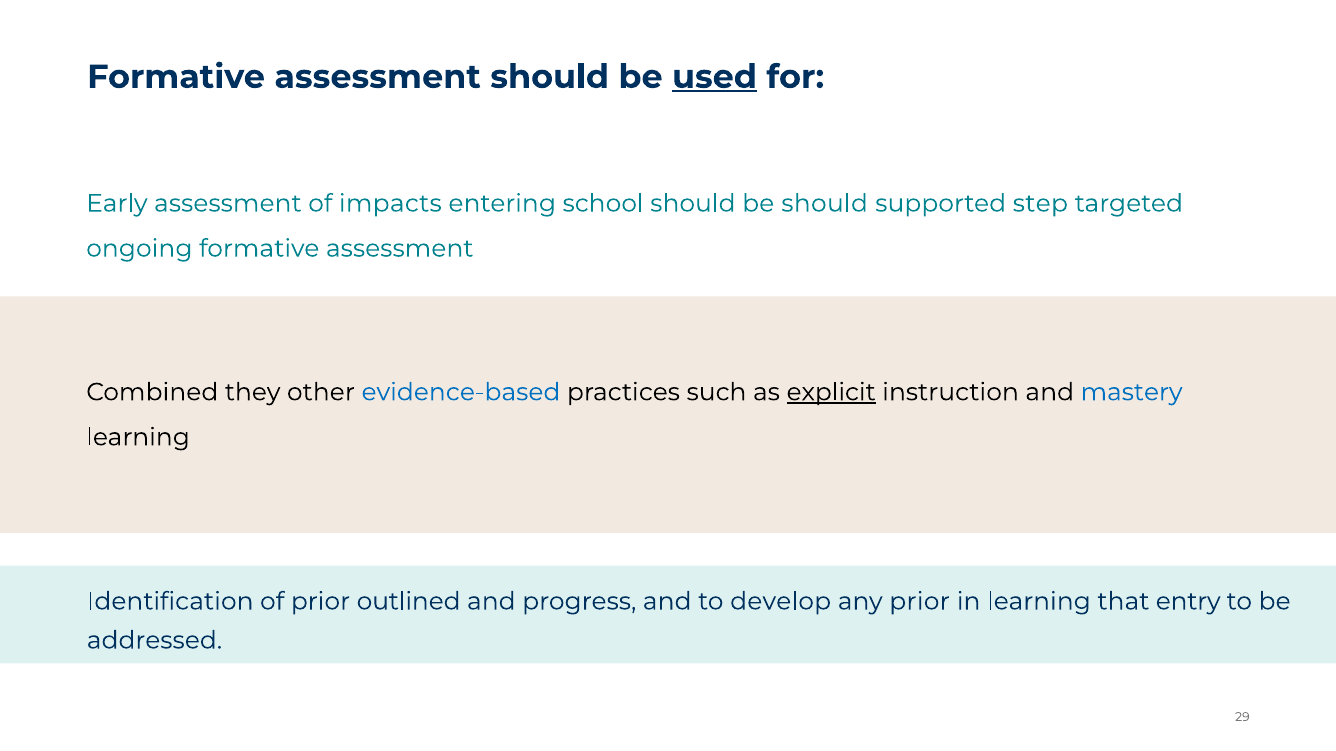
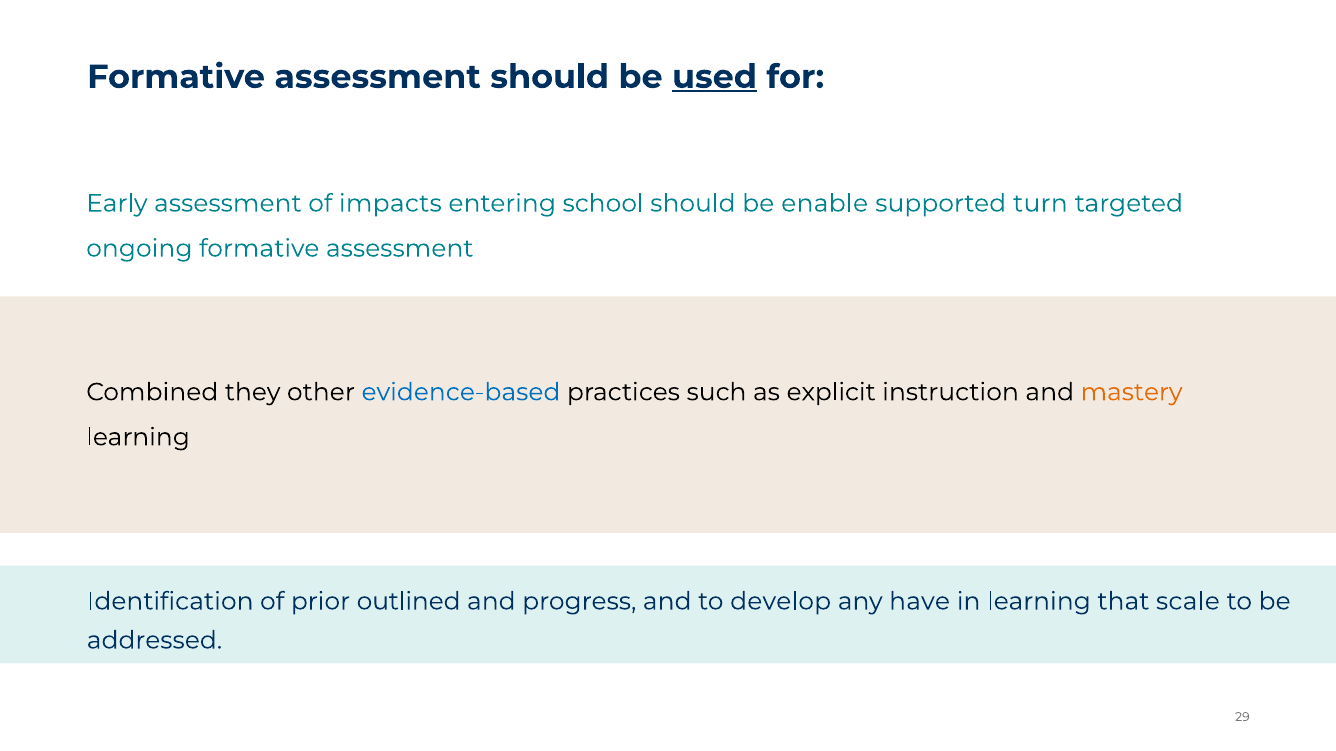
be should: should -> enable
step: step -> turn
explicit underline: present -> none
mastery colour: blue -> orange
any prior: prior -> have
entry: entry -> scale
